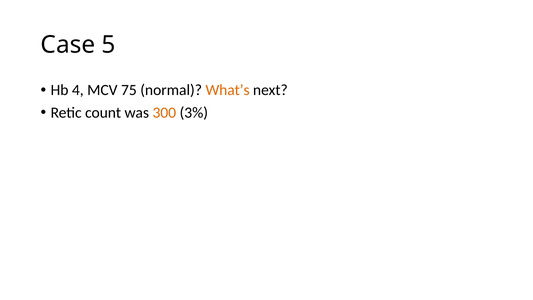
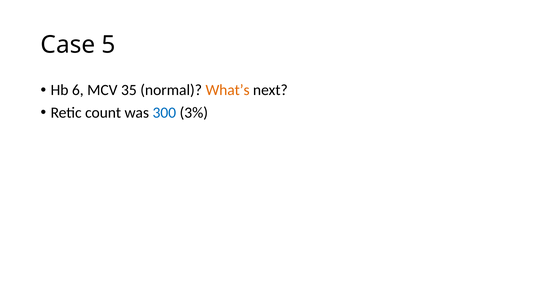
4: 4 -> 6
75: 75 -> 35
300 colour: orange -> blue
